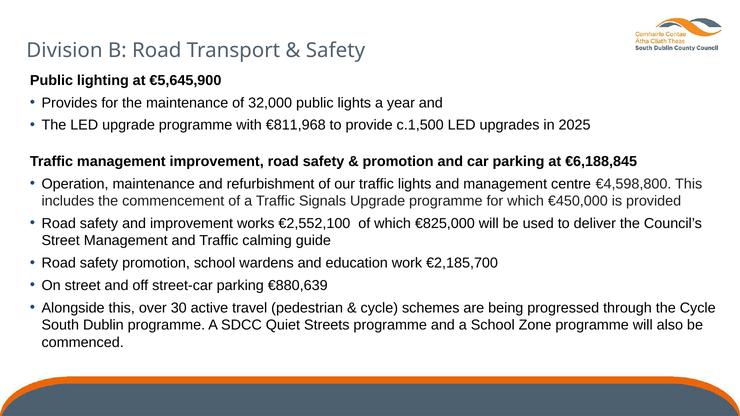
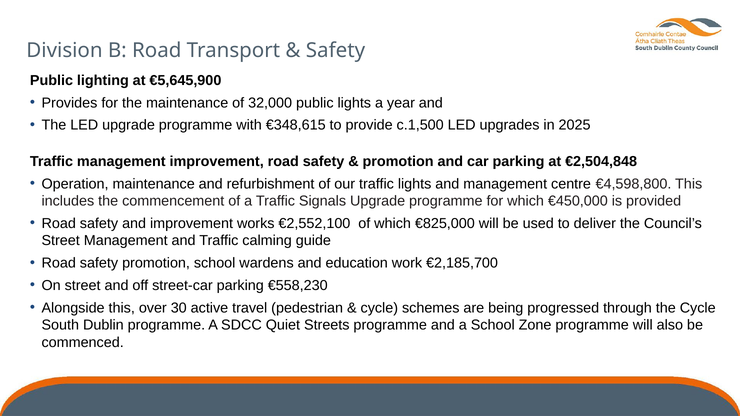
€811,968: €811,968 -> €348,615
€6,188,845: €6,188,845 -> €2,504,848
€880,639: €880,639 -> €558,230
